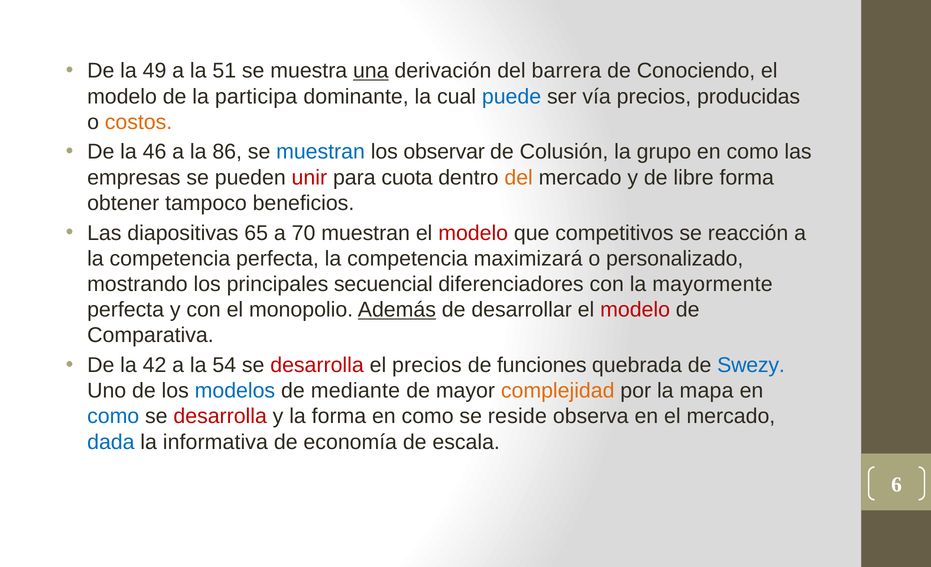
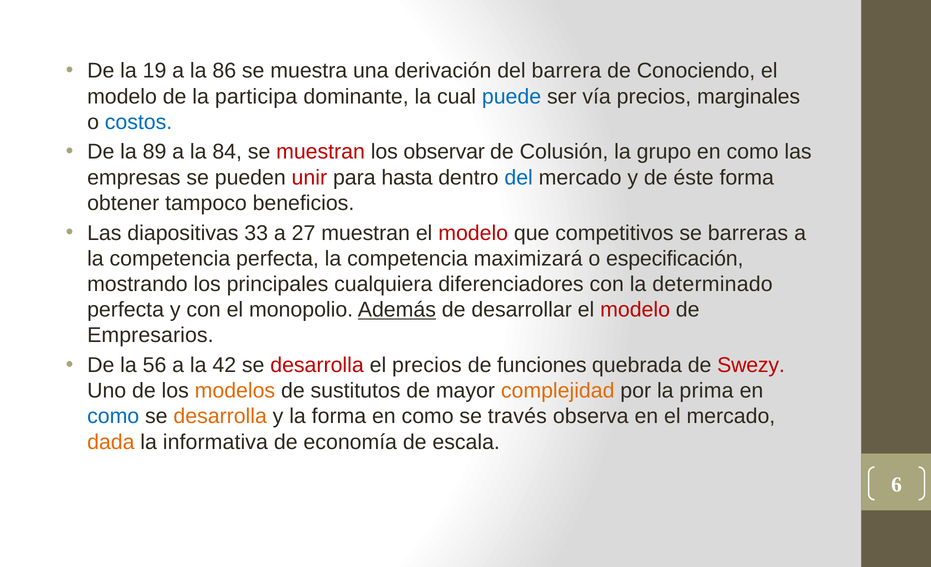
49: 49 -> 19
51: 51 -> 86
una underline: present -> none
producidas: producidas -> marginales
costos colour: orange -> blue
46: 46 -> 89
86: 86 -> 84
muestran at (321, 152) colour: blue -> red
cuota: cuota -> hasta
del at (519, 177) colour: orange -> blue
libre: libre -> éste
65: 65 -> 33
70: 70 -> 27
reacción: reacción -> barreras
personalizado: personalizado -> especificación
secuencial: secuencial -> cualquiera
mayormente: mayormente -> determinado
Comparativa: Comparativa -> Empresarios
42: 42 -> 56
54: 54 -> 42
Swezy colour: blue -> red
modelos colour: blue -> orange
mediante: mediante -> sustitutos
mapa: mapa -> prima
desarrolla at (220, 416) colour: red -> orange
reside: reside -> través
dada colour: blue -> orange
